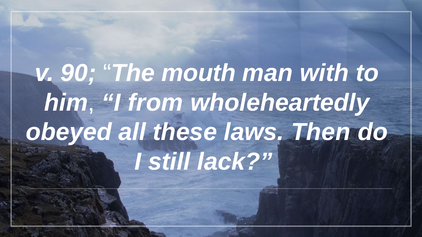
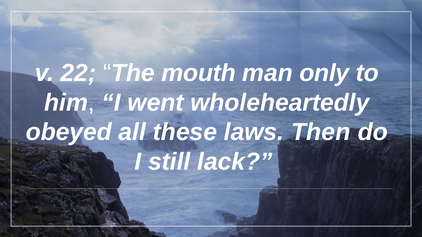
90: 90 -> 22
with: with -> only
from: from -> went
